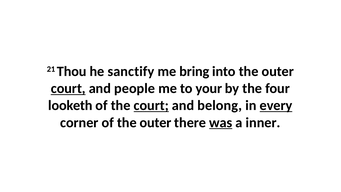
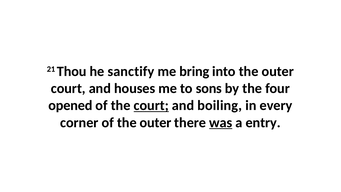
court at (68, 88) underline: present -> none
people: people -> houses
your: your -> sons
looketh: looketh -> opened
belong: belong -> boiling
every underline: present -> none
inner: inner -> entry
